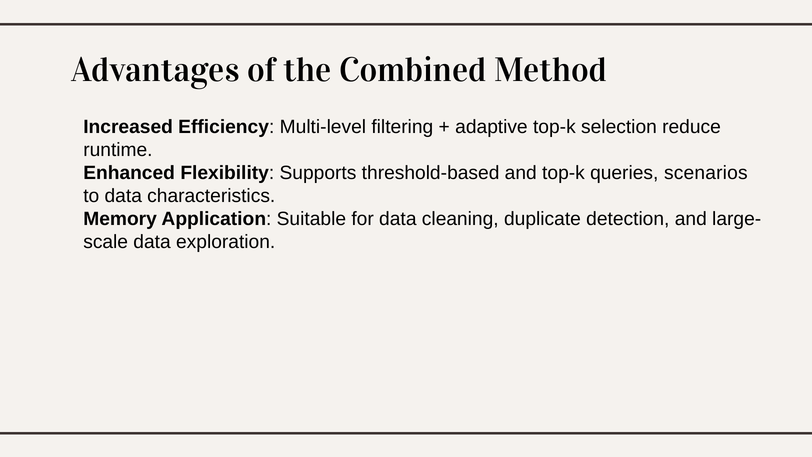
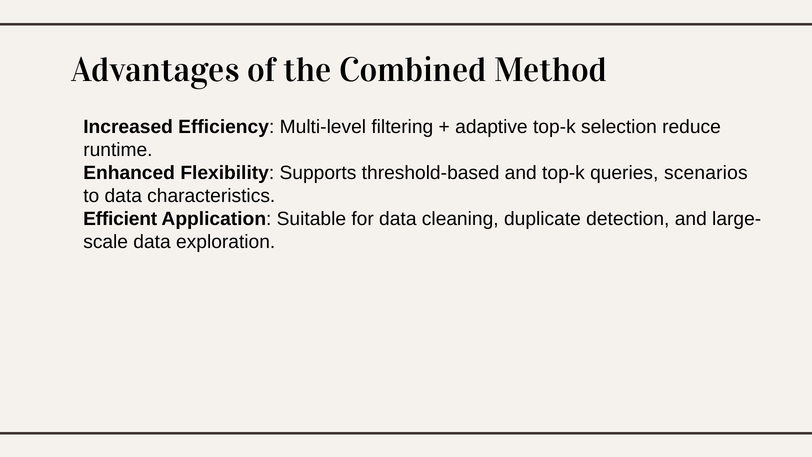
Memory: Memory -> Efficient
